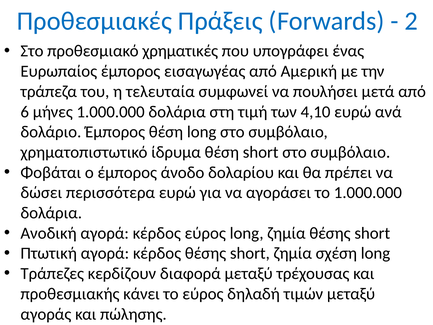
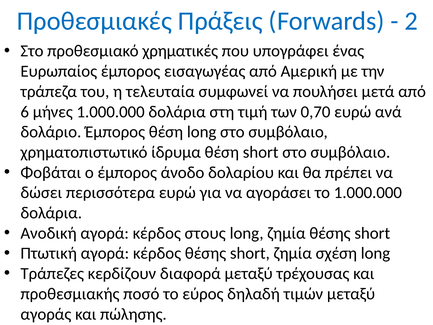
4,10: 4,10 -> 0,70
κέρδος εύρος: εύρος -> στους
κάνει: κάνει -> ποσό
